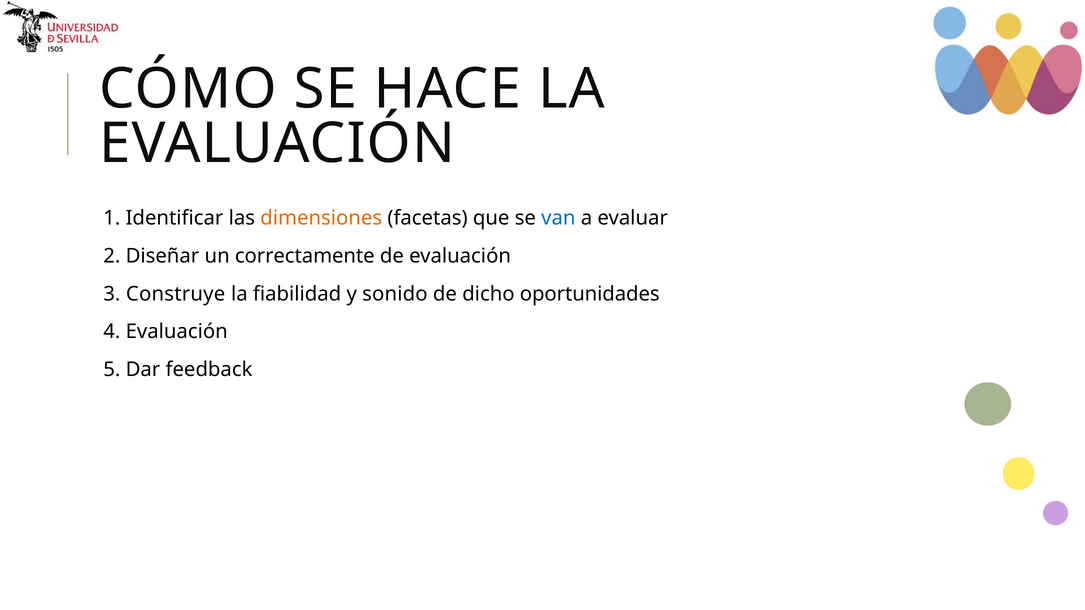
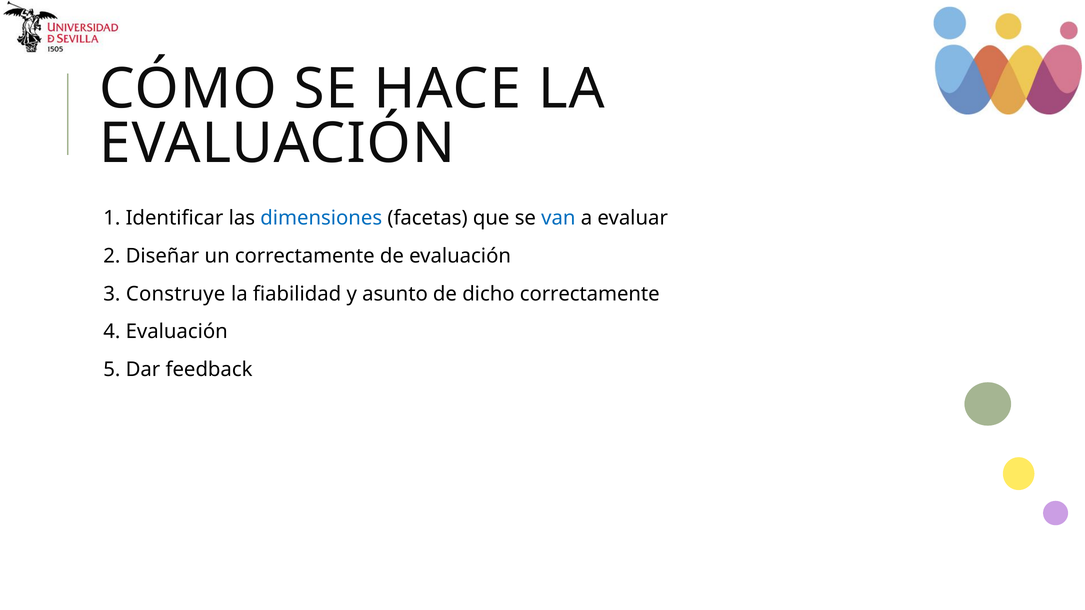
dimensiones colour: orange -> blue
sonido: sonido -> asunto
dicho oportunidades: oportunidades -> correctamente
